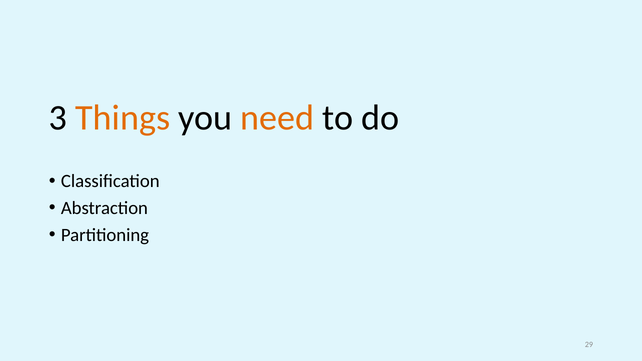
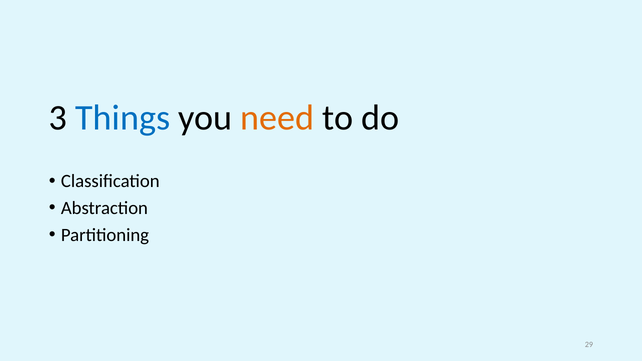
Things colour: orange -> blue
